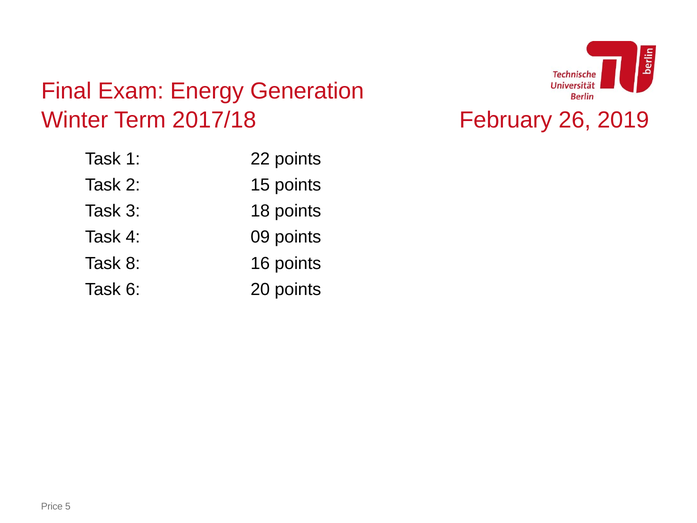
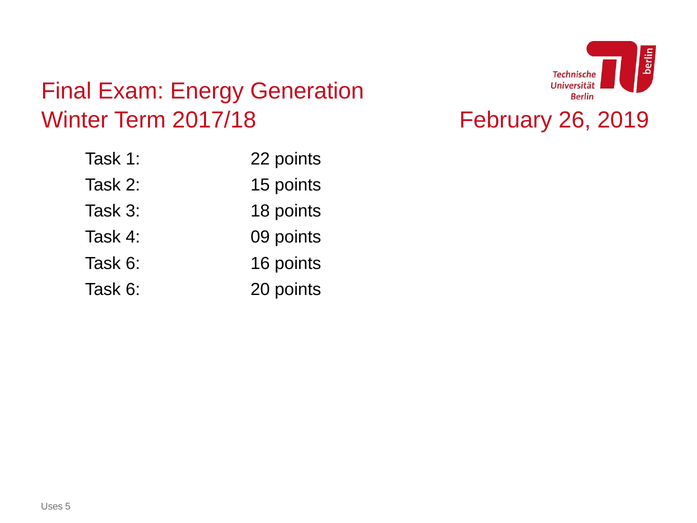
8 at (133, 263): 8 -> 6
Price: Price -> Uses
